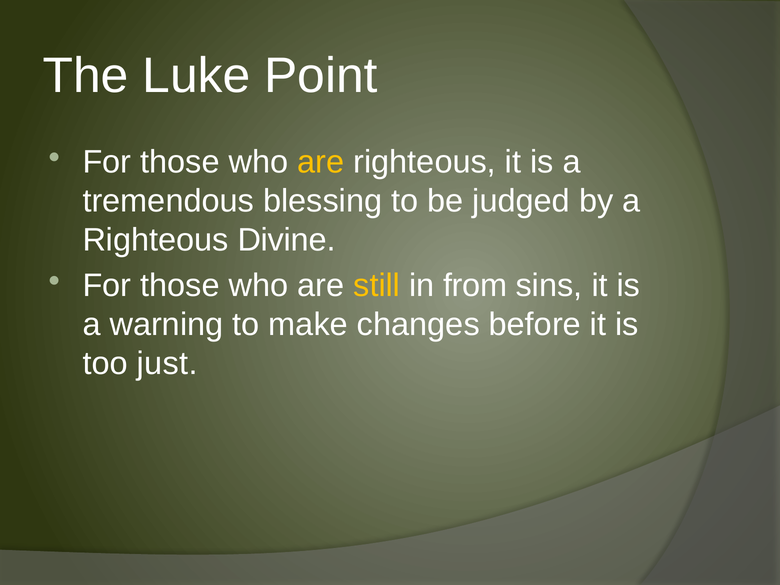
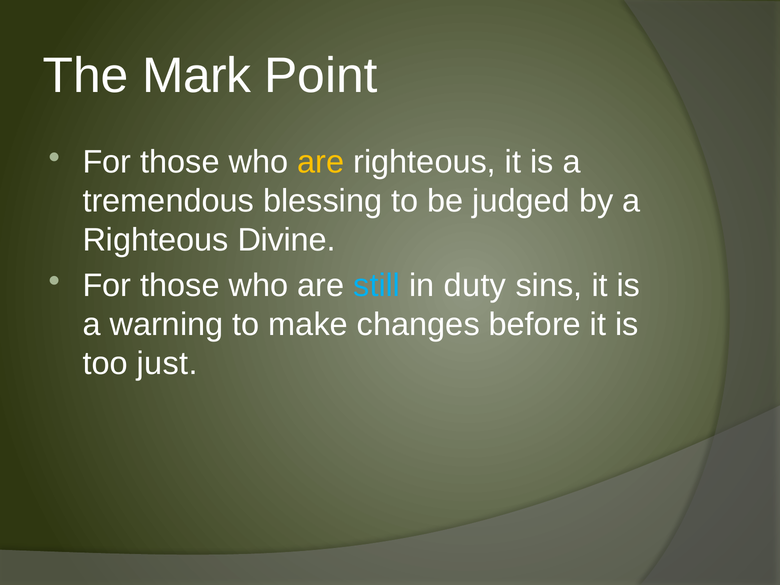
Luke: Luke -> Mark
still colour: yellow -> light blue
from: from -> duty
